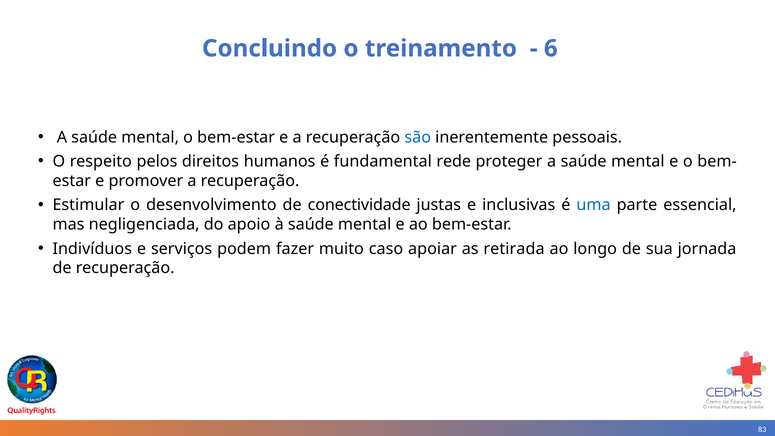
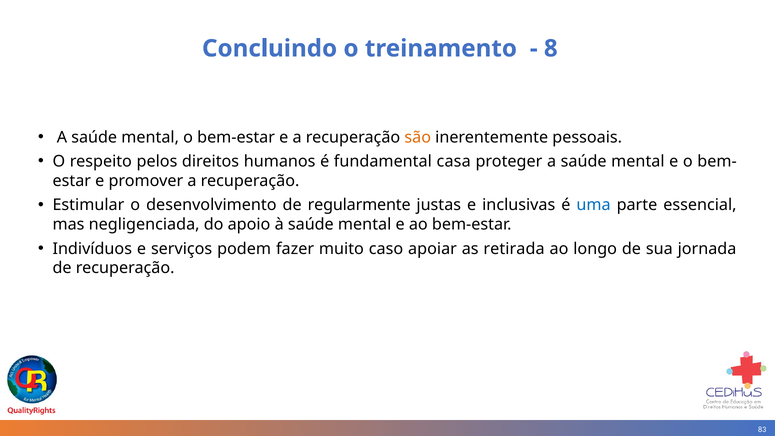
6: 6 -> 8
são colour: blue -> orange
rede: rede -> casa
conectividade: conectividade -> regularmente
